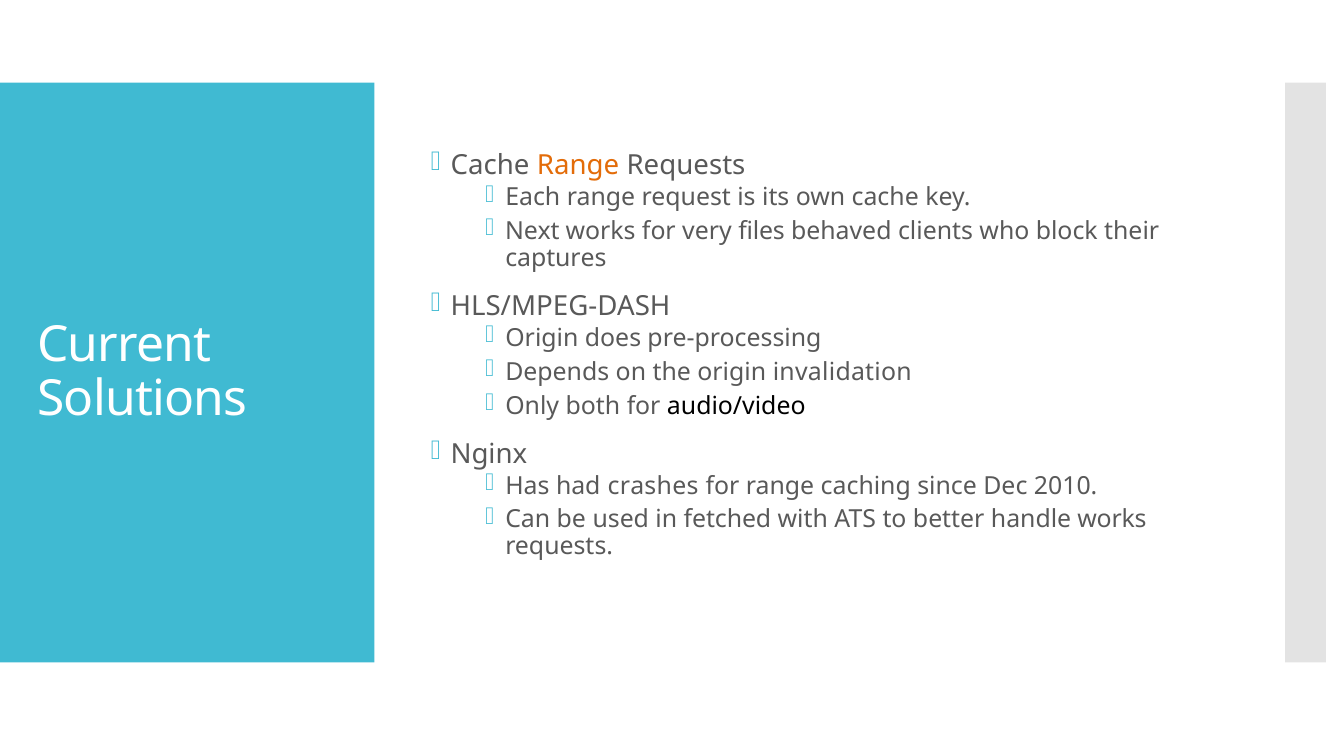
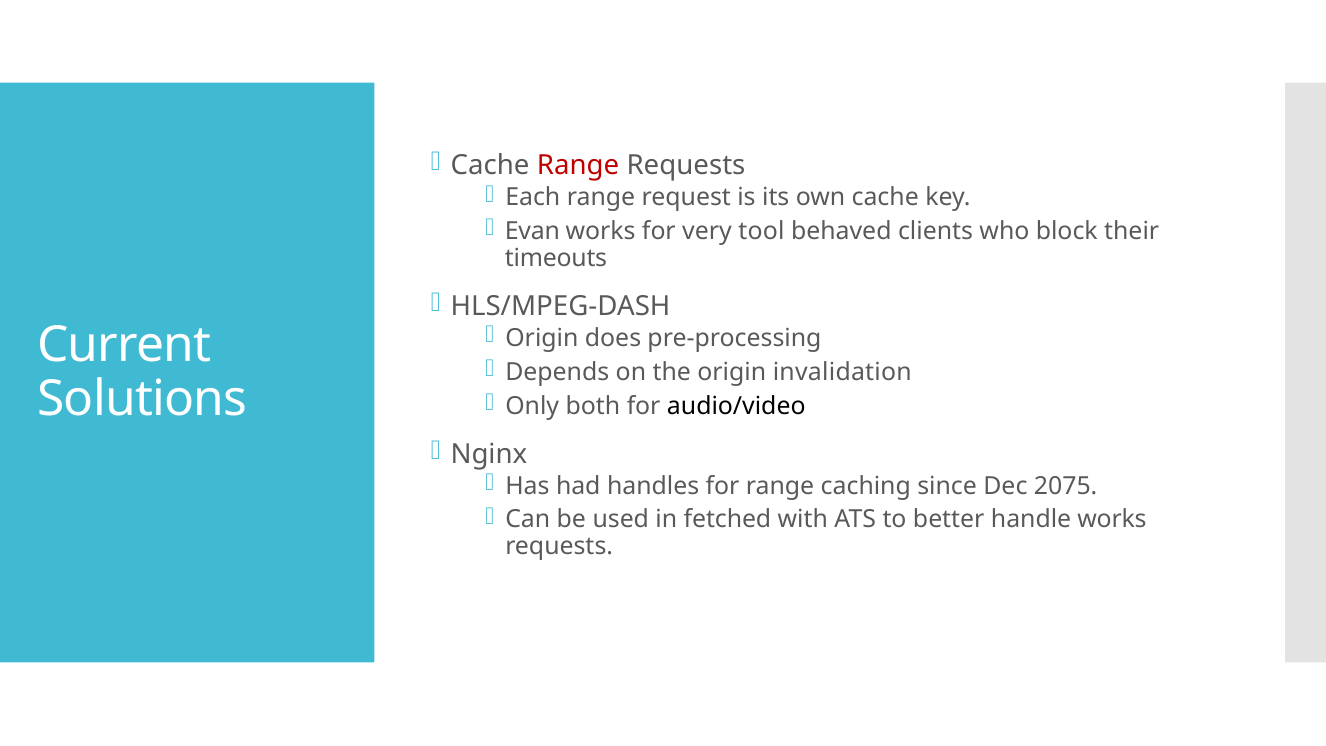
Range at (578, 166) colour: orange -> red
Next: Next -> Evan
files: files -> tool
captures: captures -> timeouts
crashes: crashes -> handles
2010: 2010 -> 2075
